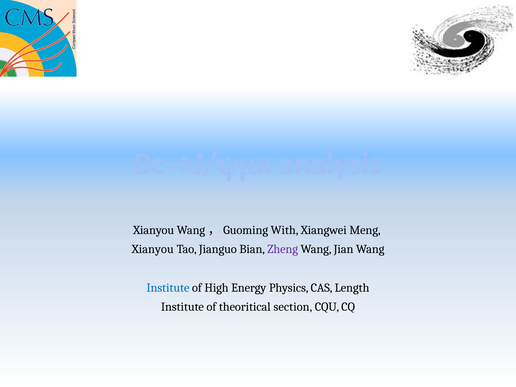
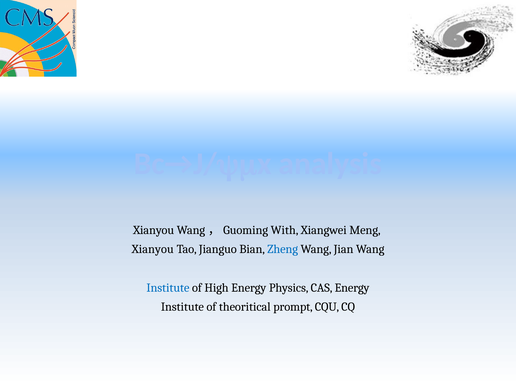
Zheng colour: purple -> blue
CAS Length: Length -> Energy
section: section -> prompt
